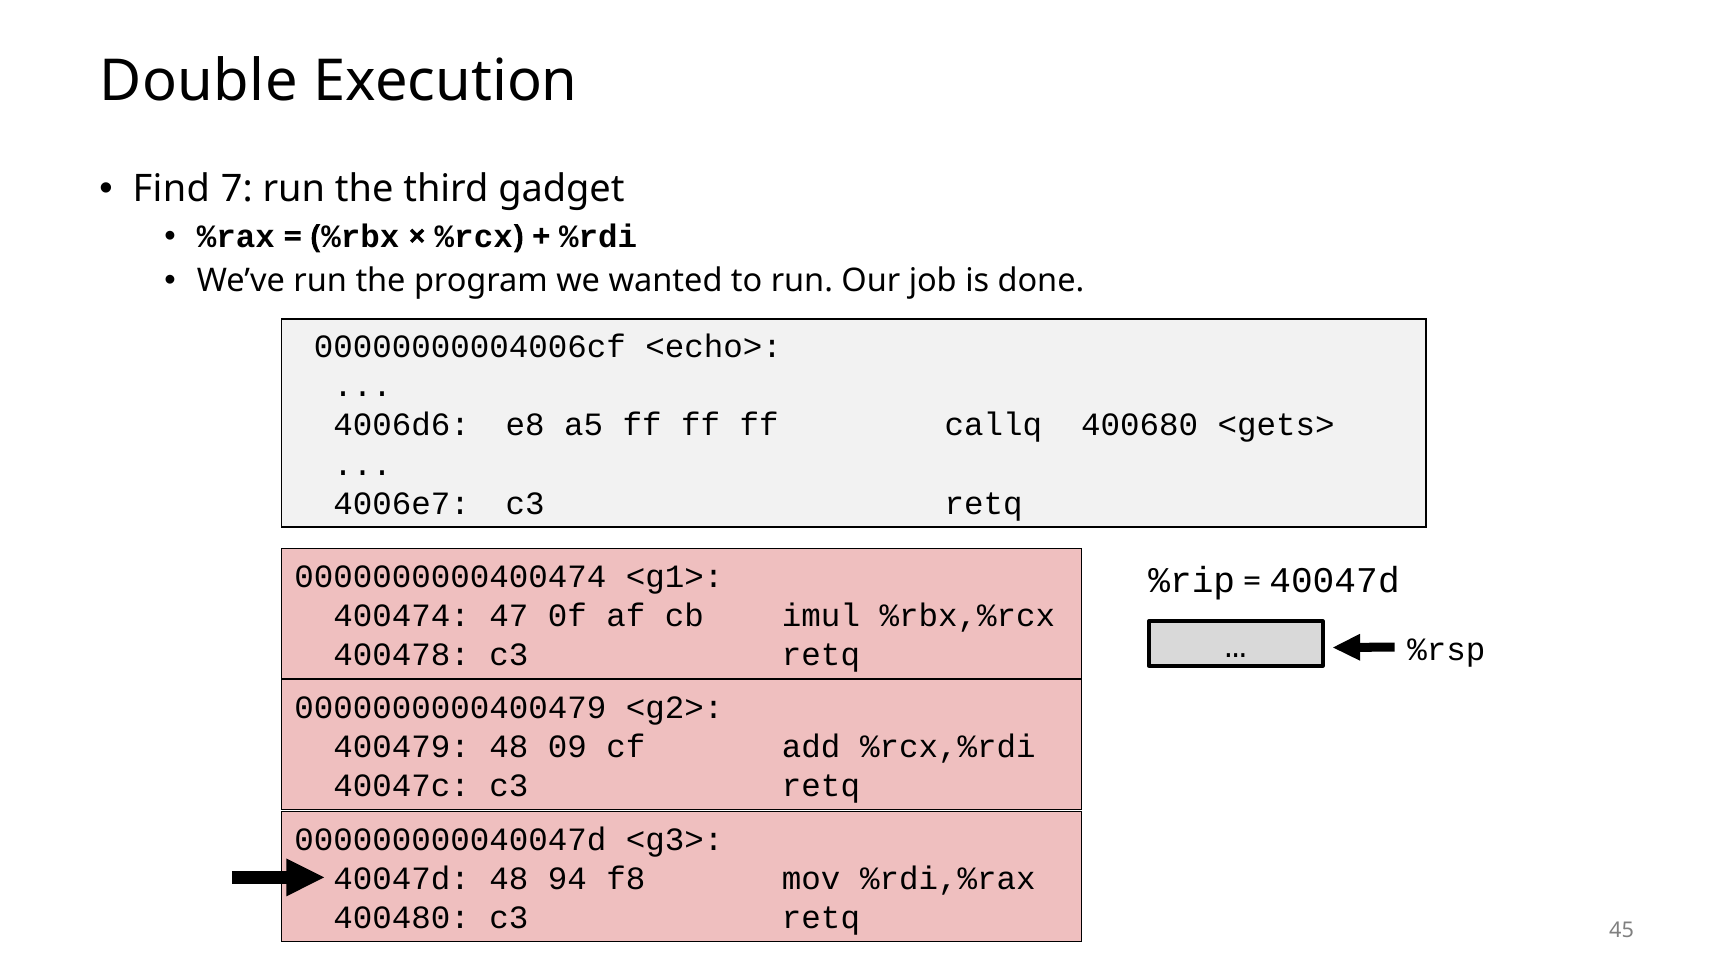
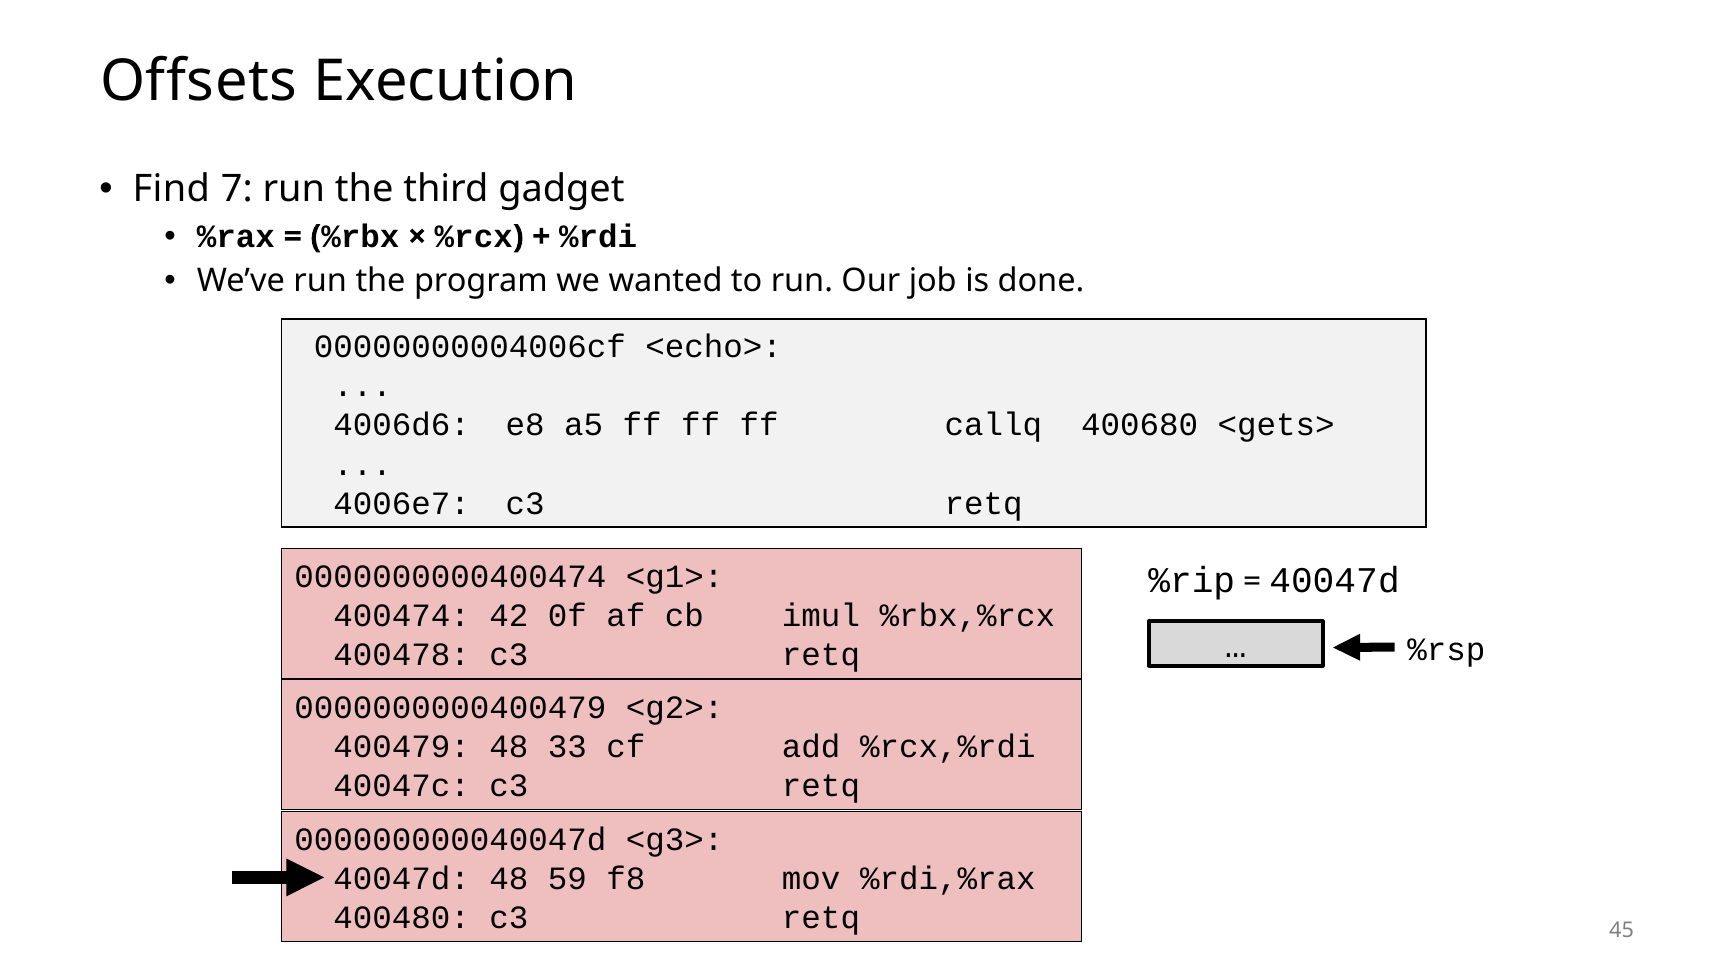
Double: Double -> Offsets
47: 47 -> 42
09: 09 -> 33
94: 94 -> 59
